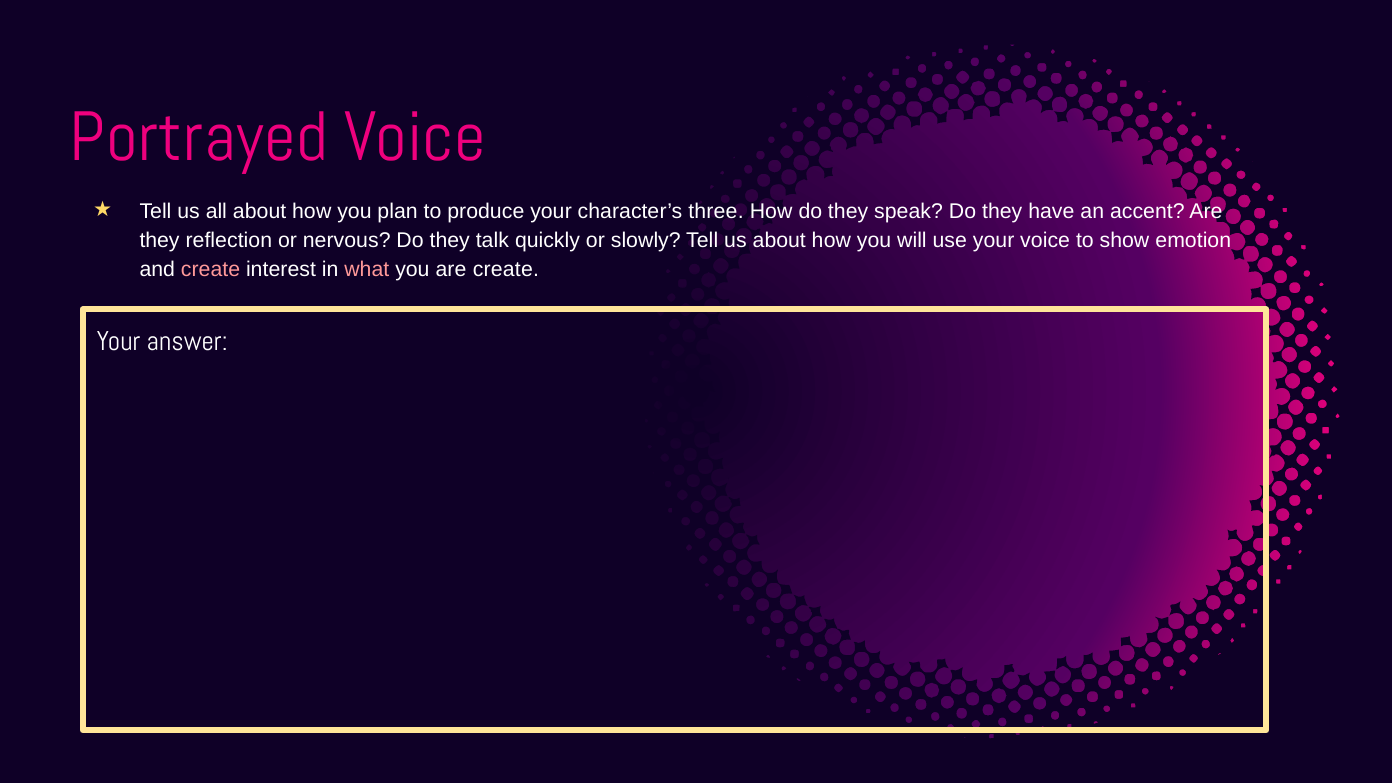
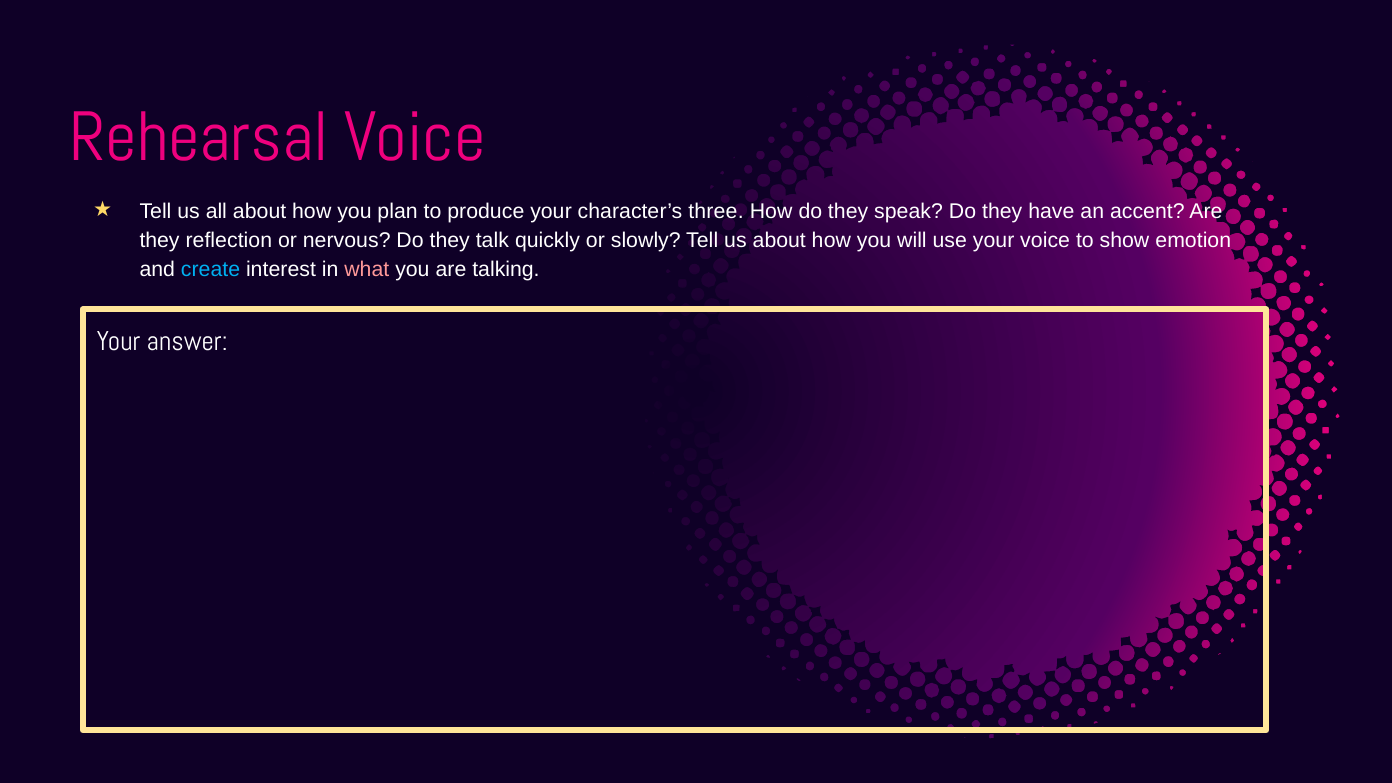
Portrayed: Portrayed -> Rehearsal
create at (211, 270) colour: pink -> light blue
are create: create -> talking
